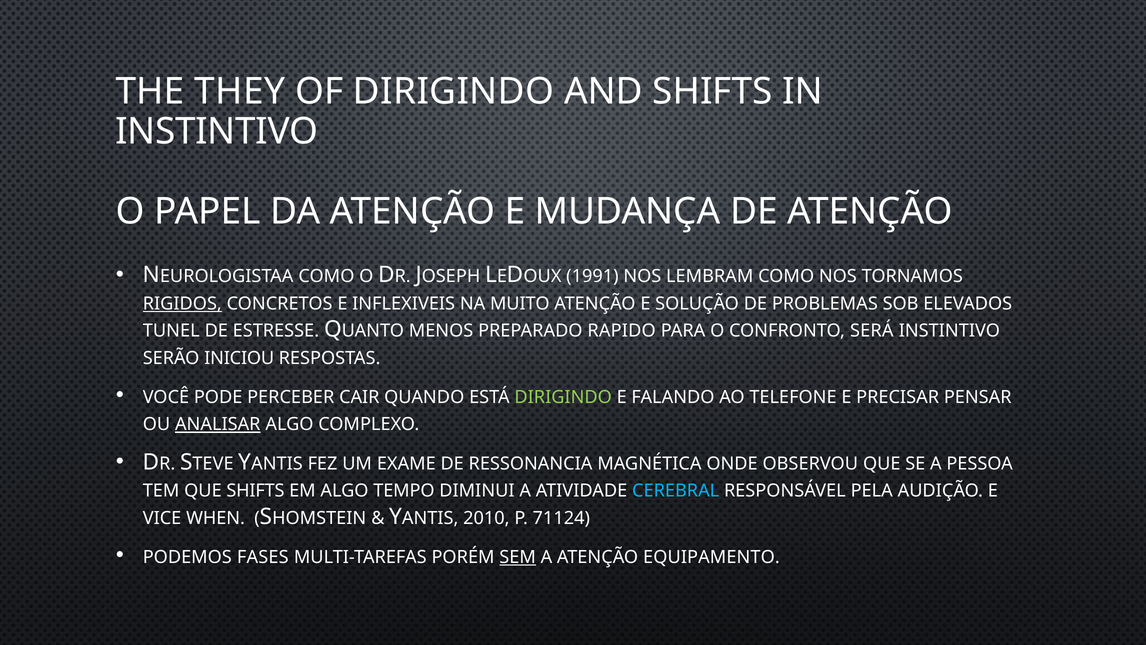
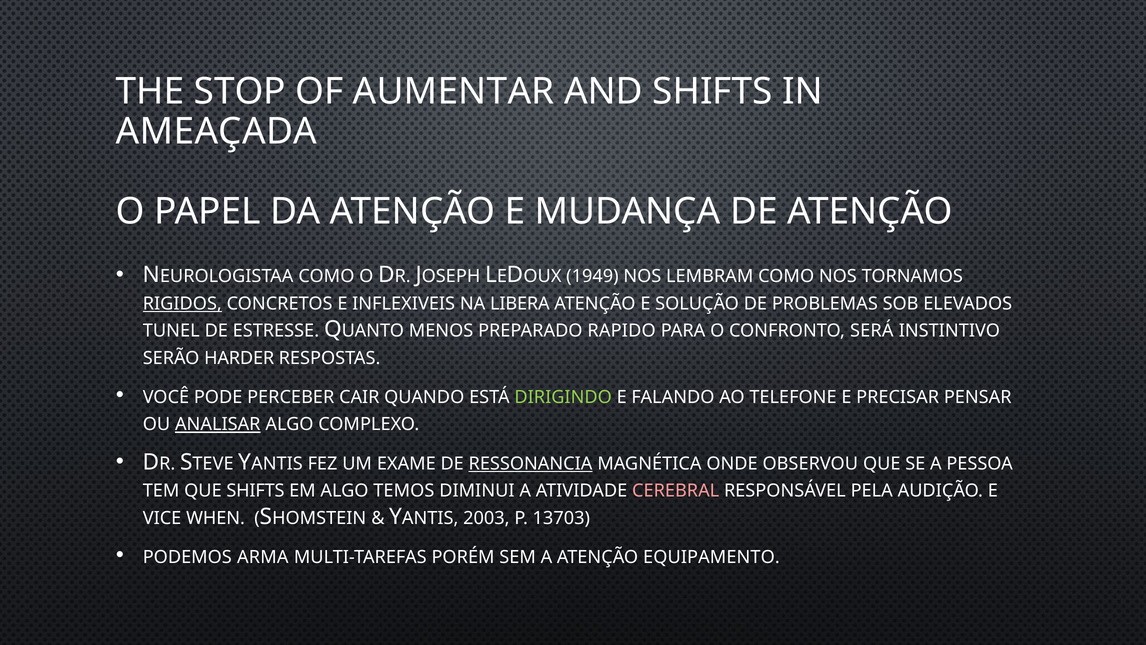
THEY: THEY -> STOP
OF DIRIGINDO: DIRIGINDO -> AUMENTAR
INSTINTIVO at (217, 132): INSTINTIVO -> AMEAÇADA
1991: 1991 -> 1949
MUITO: MUITO -> LIBERA
INICIOU: INICIOU -> HARDER
RESSONANCIA underline: none -> present
TEMPO: TEMPO -> TEMOS
CEREBRAL colour: light blue -> pink
2010: 2010 -> 2003
71124: 71124 -> 13703
FASES: FASES -> ARMA
SEM underline: present -> none
